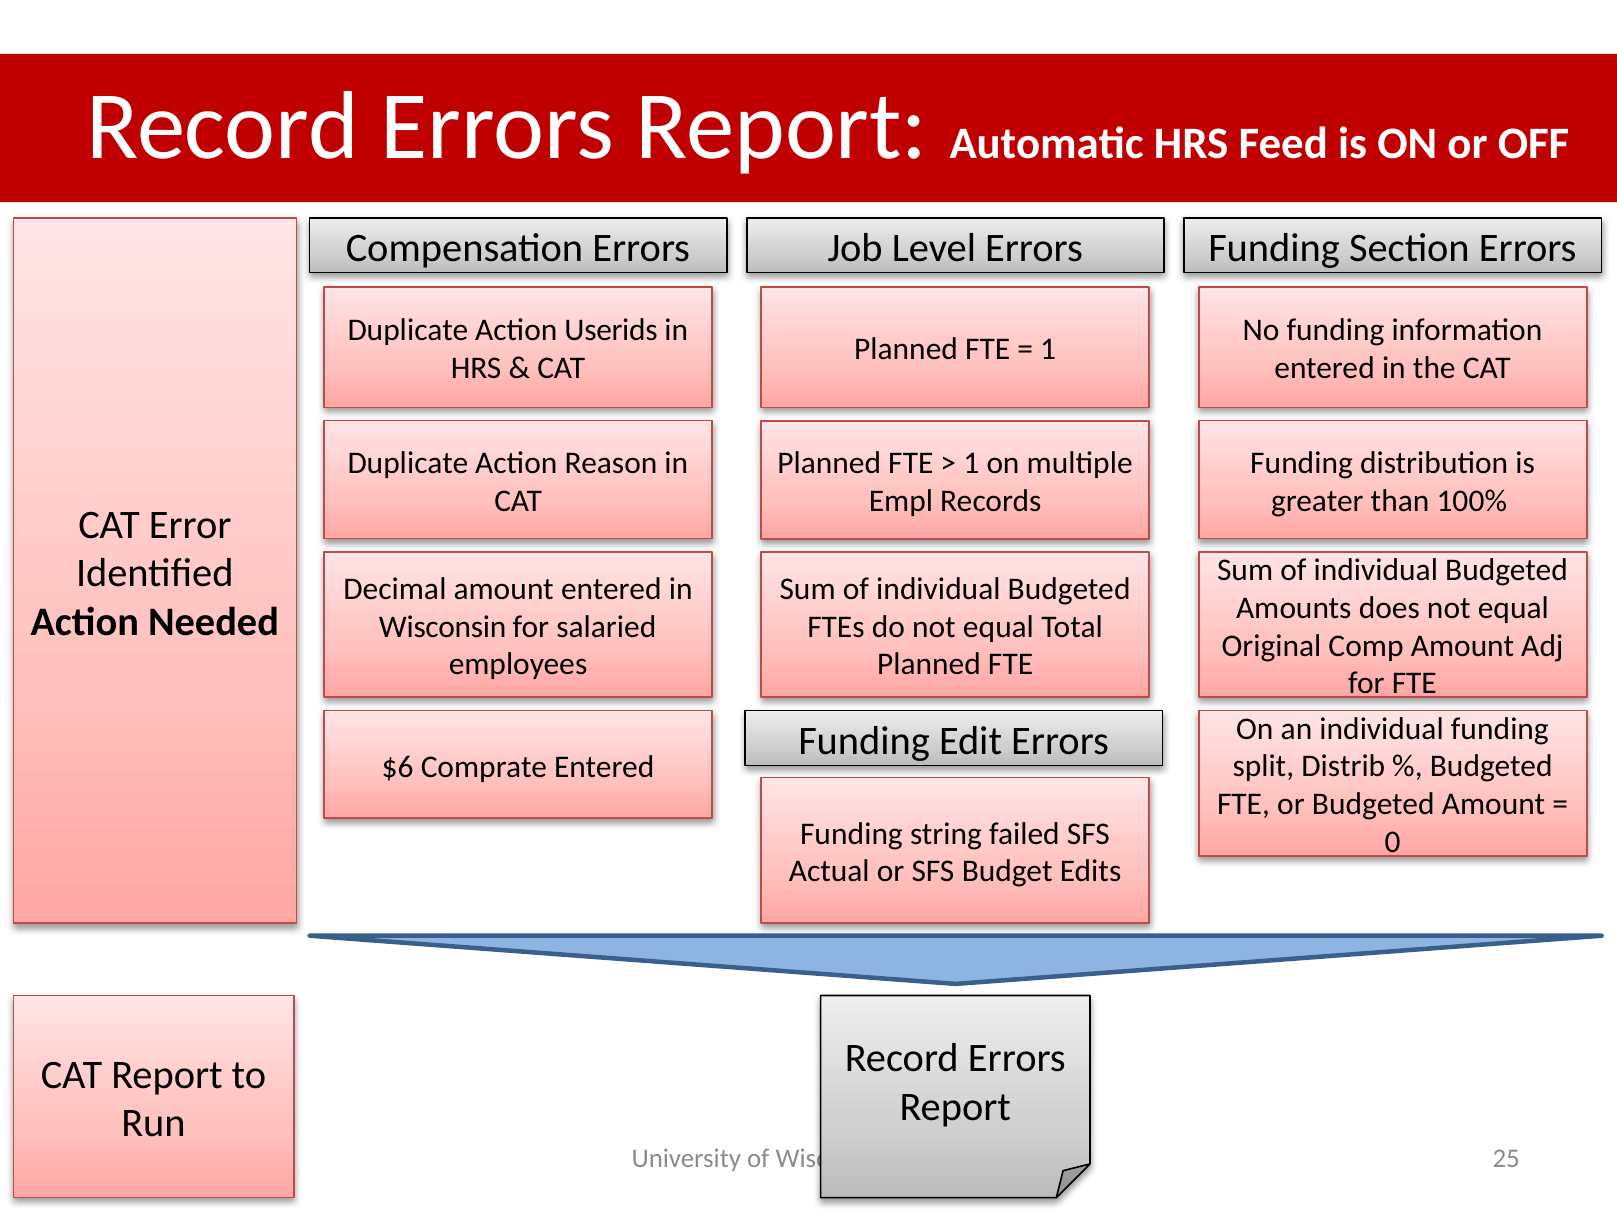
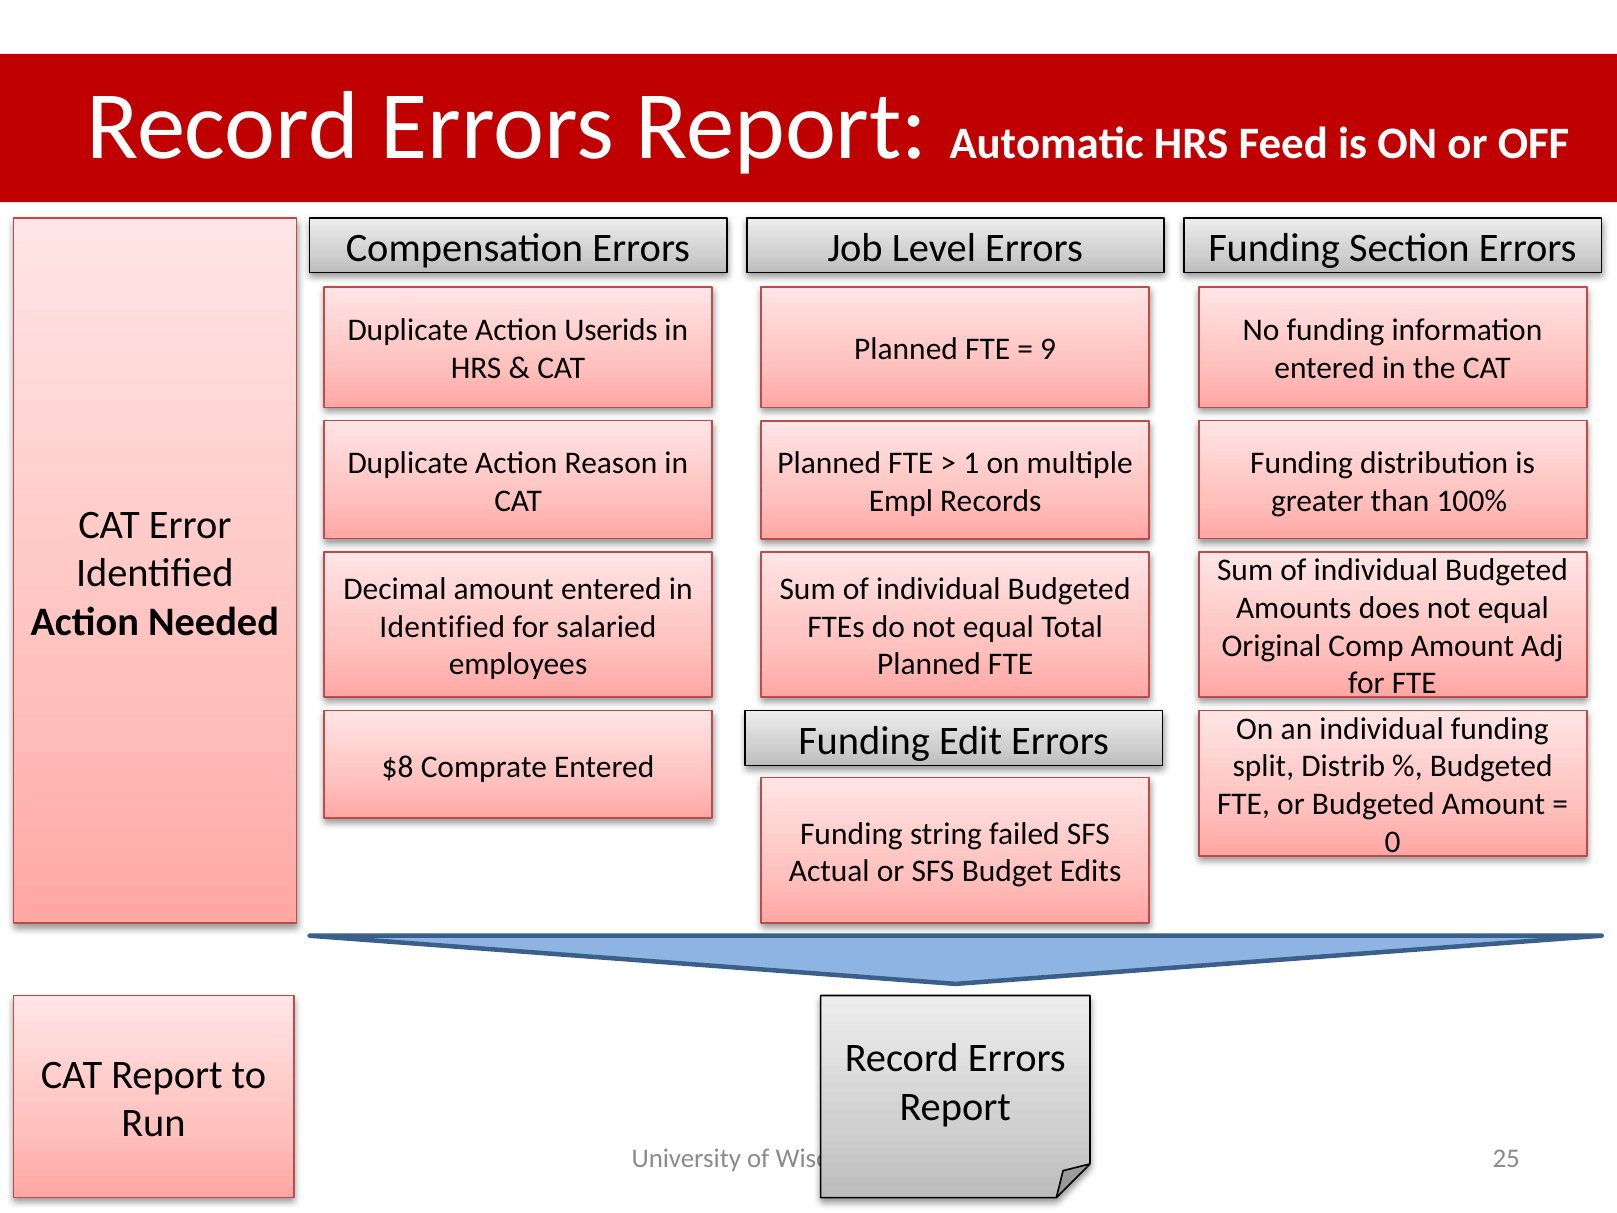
1 at (1048, 349): 1 -> 9
Wisconsin at (443, 627): Wisconsin -> Identified
$6: $6 -> $8
